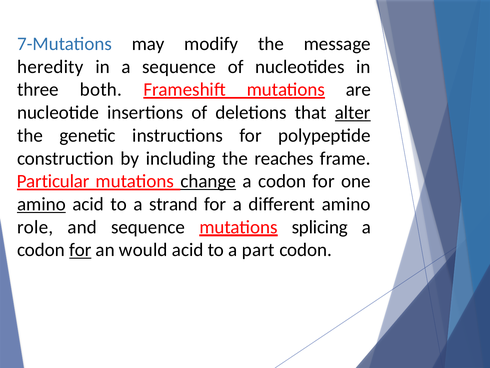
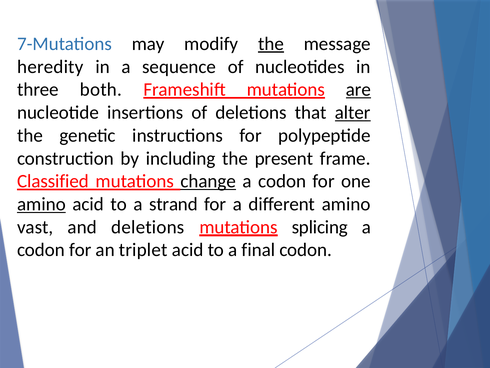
the at (271, 44) underline: none -> present
are underline: none -> present
reaches: reaches -> present
Particular: Particular -> Classified
role: role -> vast
and sequence: sequence -> deletions
for at (80, 250) underline: present -> none
would: would -> triplet
part: part -> final
